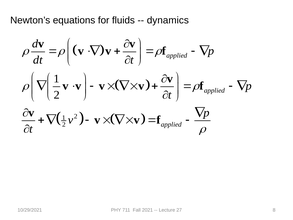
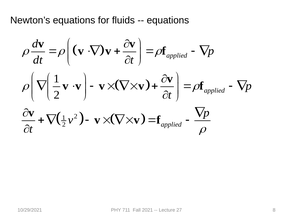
dynamics at (168, 20): dynamics -> equations
